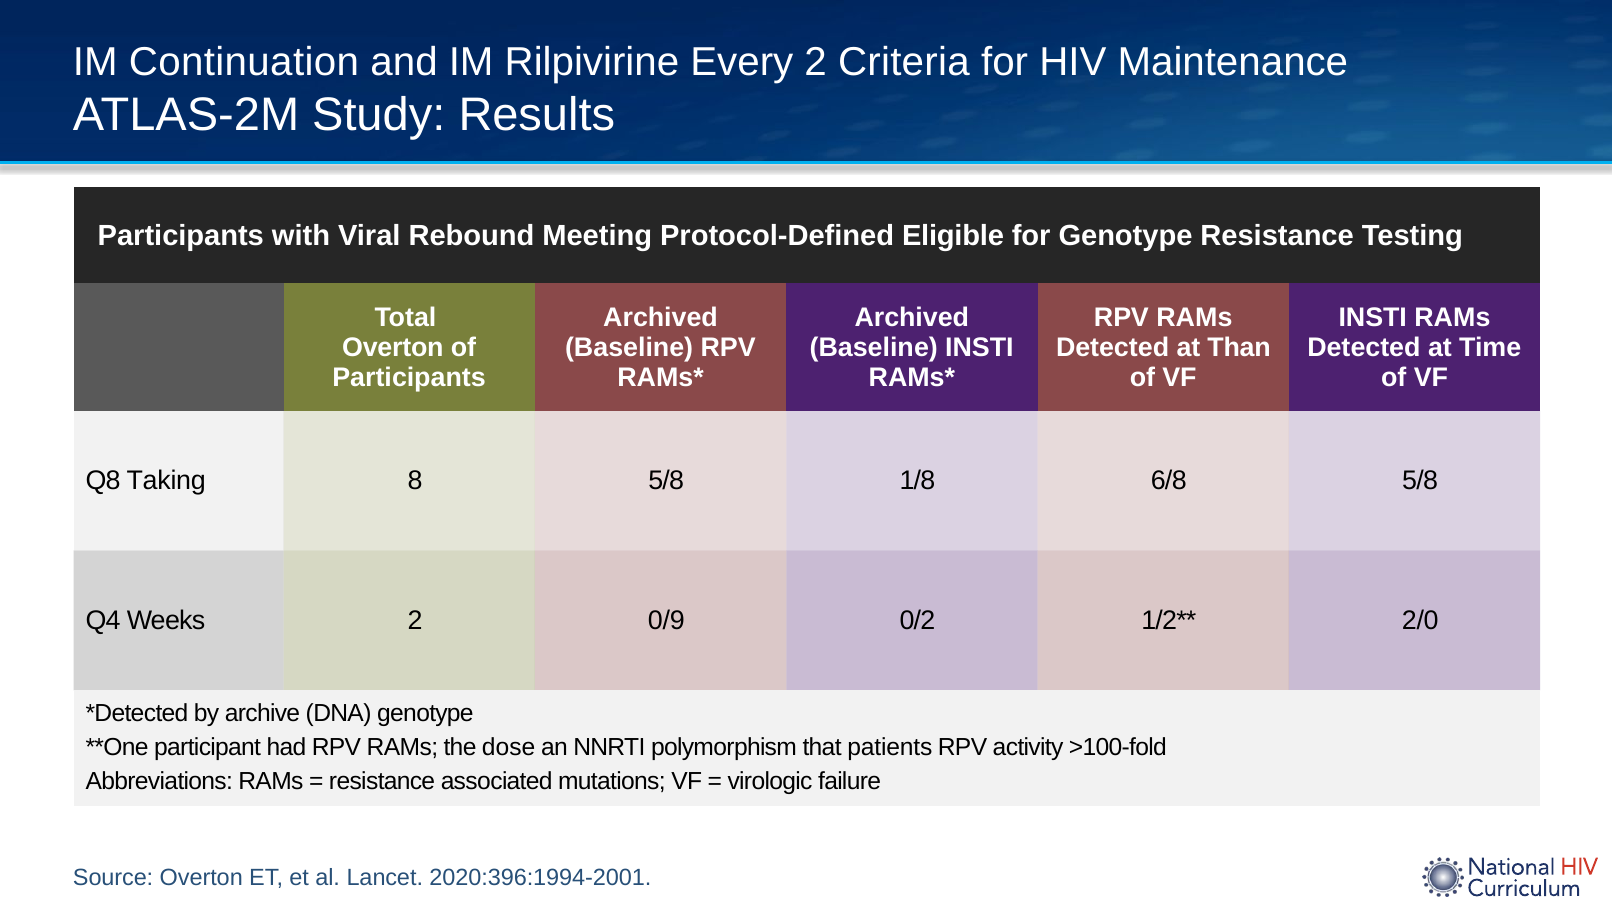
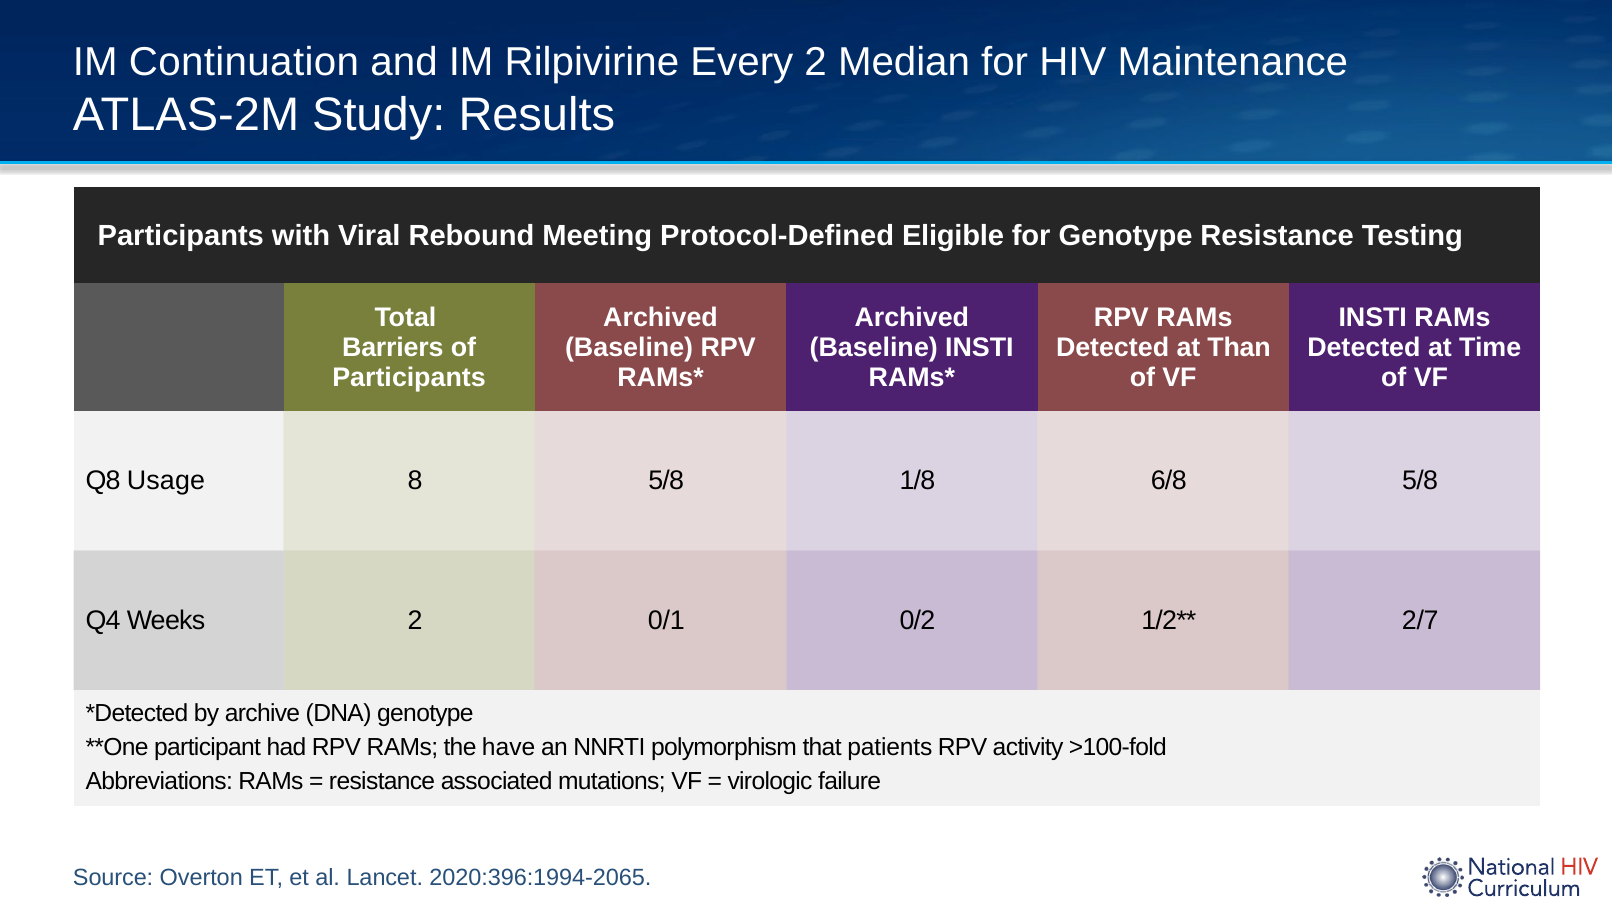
Criteria: Criteria -> Median
Overton at (393, 347): Overton -> Barriers
Taking: Taking -> Usage
0/9: 0/9 -> 0/1
2/0: 2/0 -> 2/7
dose: dose -> have
2020:396:1994-2001: 2020:396:1994-2001 -> 2020:396:1994-2065
